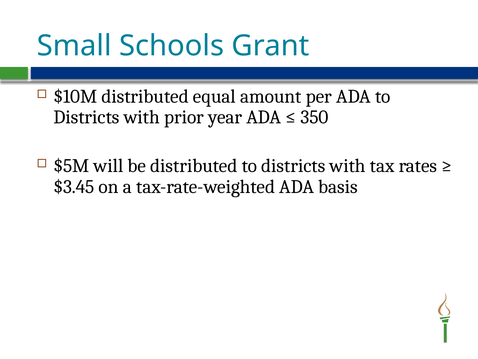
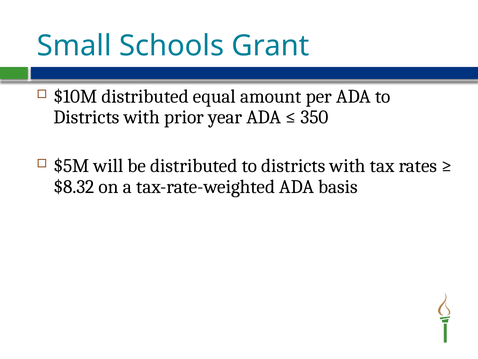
$3.45: $3.45 -> $8.32
